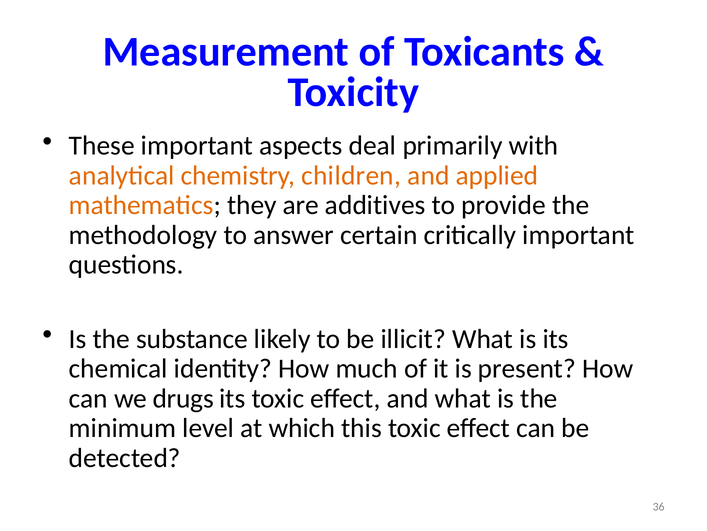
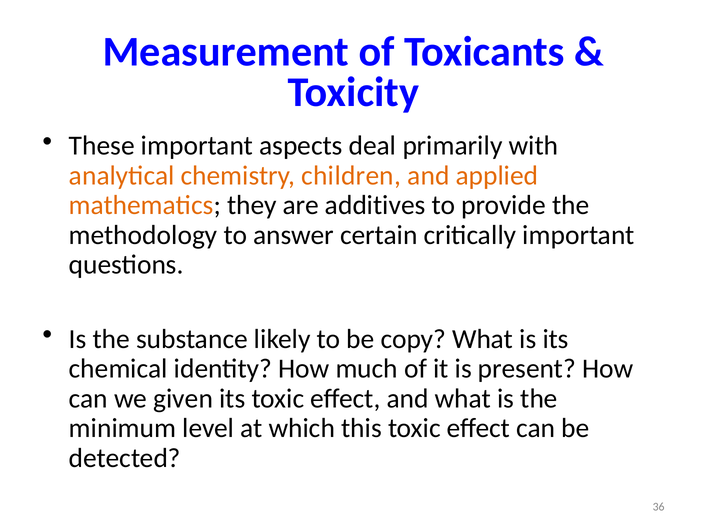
illicit: illicit -> copy
drugs: drugs -> given
